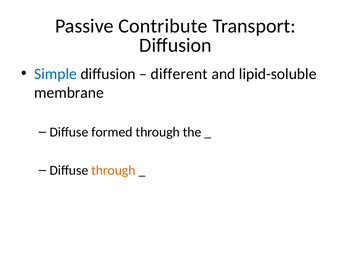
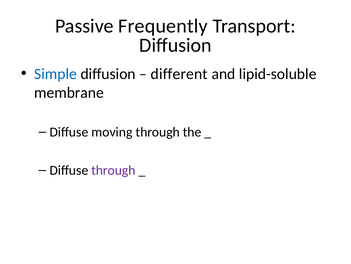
Contribute: Contribute -> Frequently
formed: formed -> moving
through at (113, 170) colour: orange -> purple
